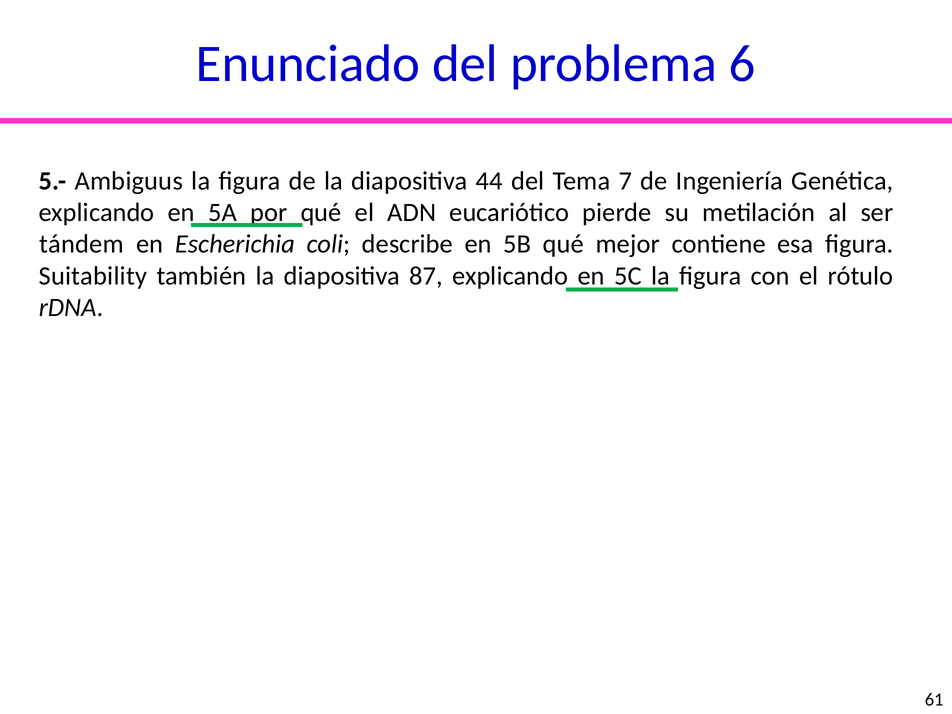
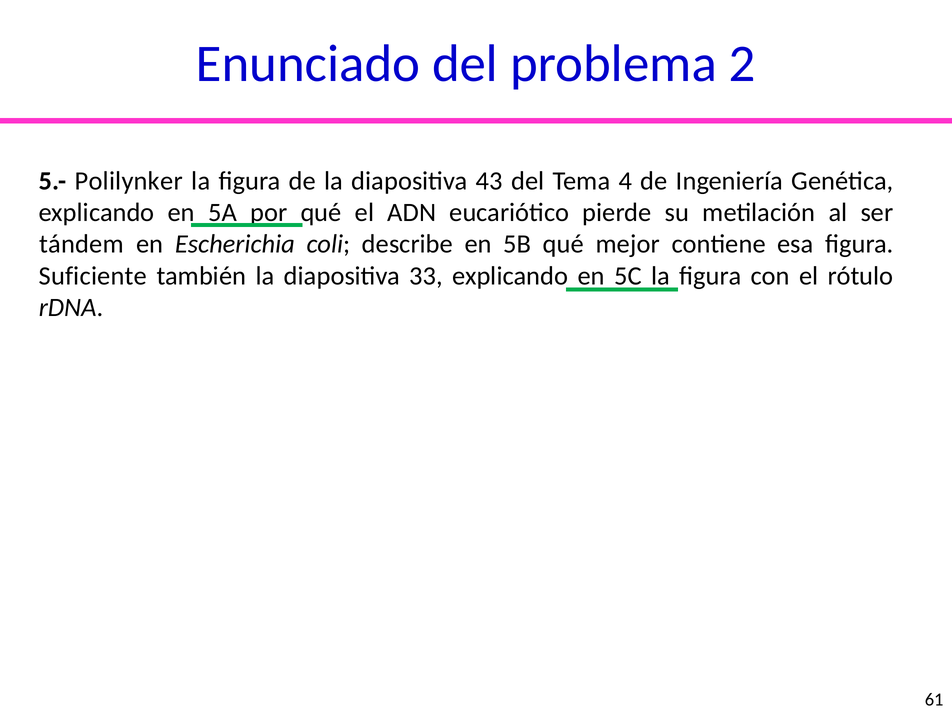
6: 6 -> 2
Ambiguus: Ambiguus -> Polilynker
44: 44 -> 43
7: 7 -> 4
Suitability: Suitability -> Suficiente
87: 87 -> 33
